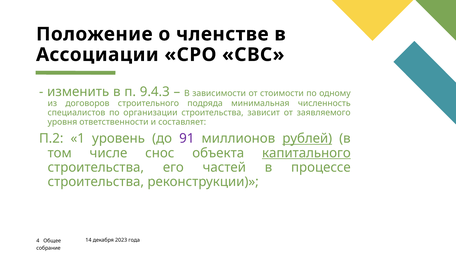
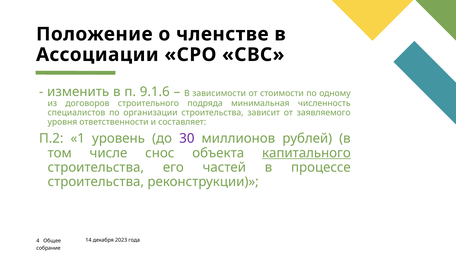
9.4.3: 9.4.3 -> 9.1.6
91: 91 -> 30
рублей underline: present -> none
